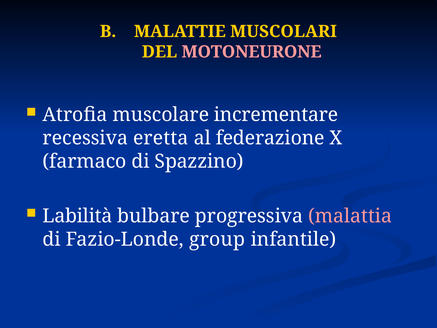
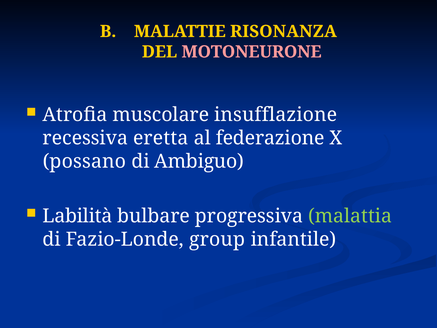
MUSCOLARI: MUSCOLARI -> RISONANZA
incrementare: incrementare -> insufflazione
farmaco: farmaco -> possano
Spazzino: Spazzino -> Ambiguo
malattia colour: pink -> light green
